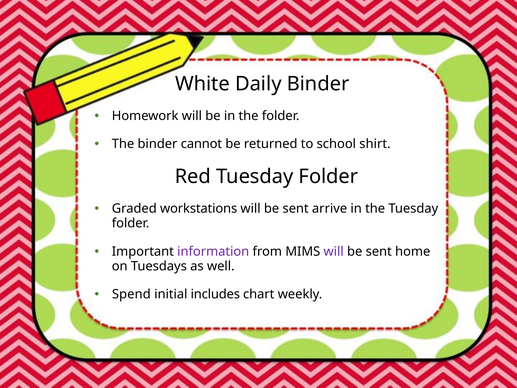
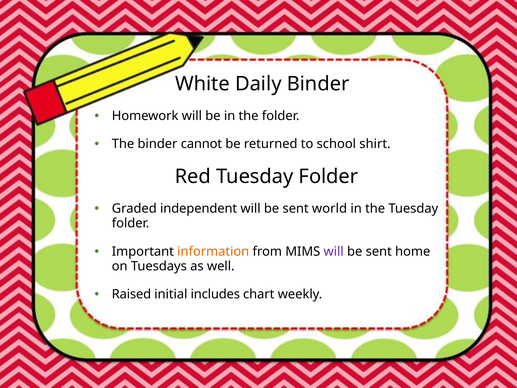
workstations: workstations -> independent
arrive: arrive -> world
information colour: purple -> orange
Spend: Spend -> Raised
